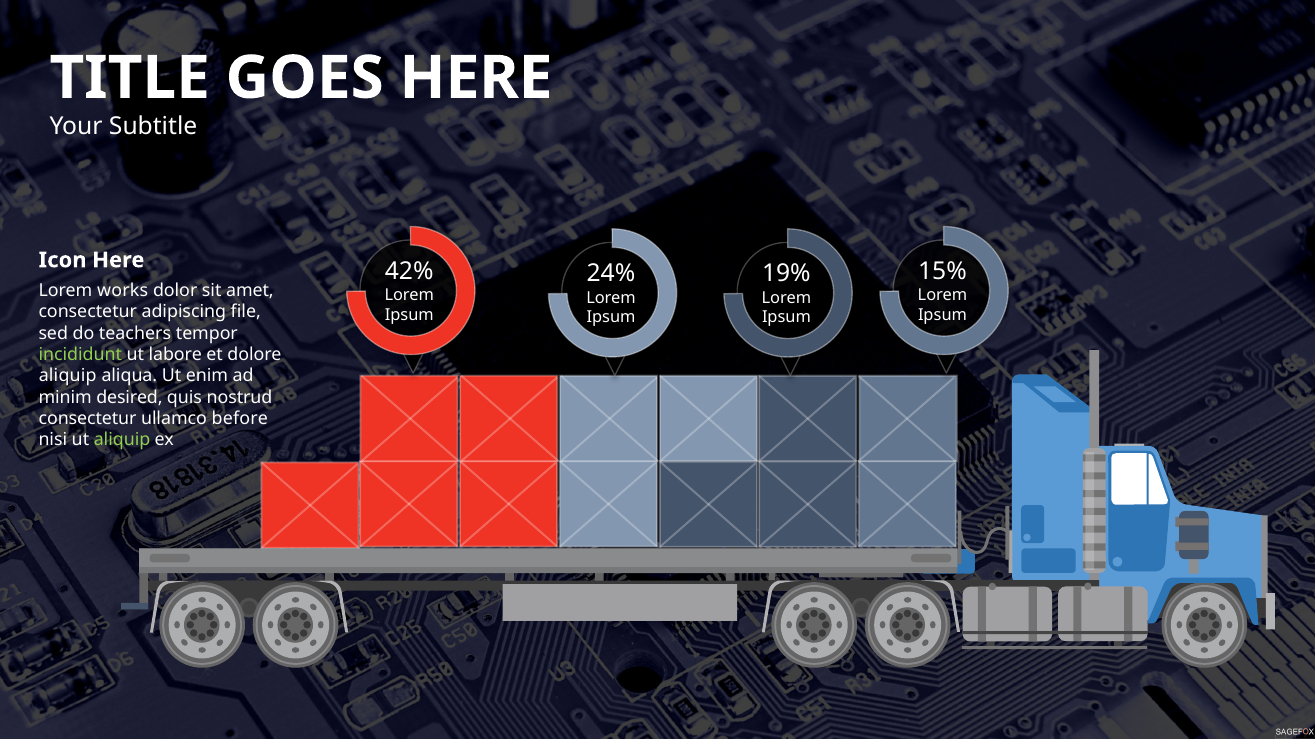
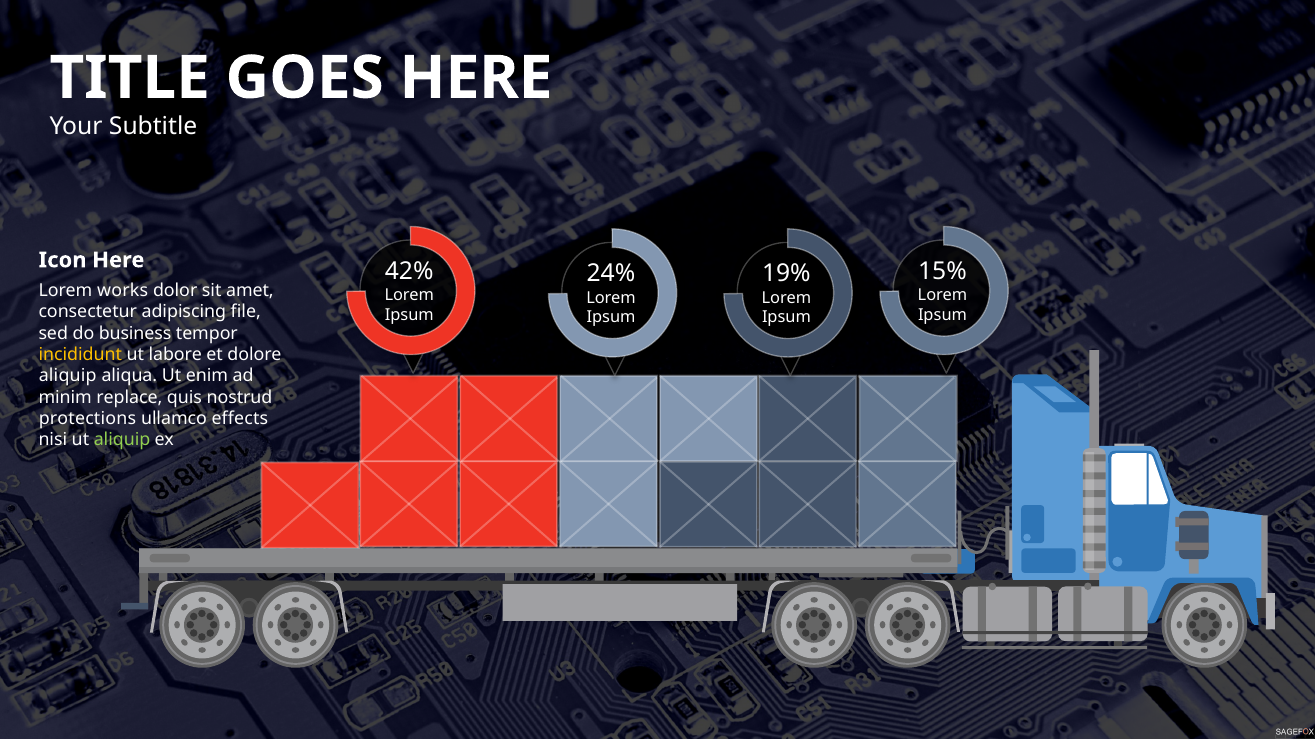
teachers: teachers -> business
incididunt colour: light green -> yellow
desired: desired -> replace
consectetur at (88, 419): consectetur -> protections
before: before -> effects
